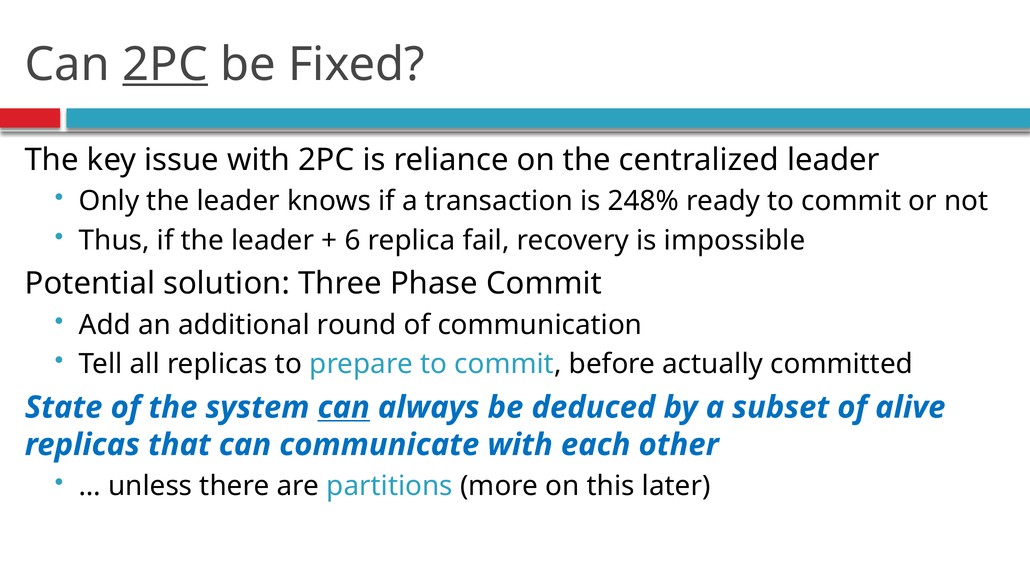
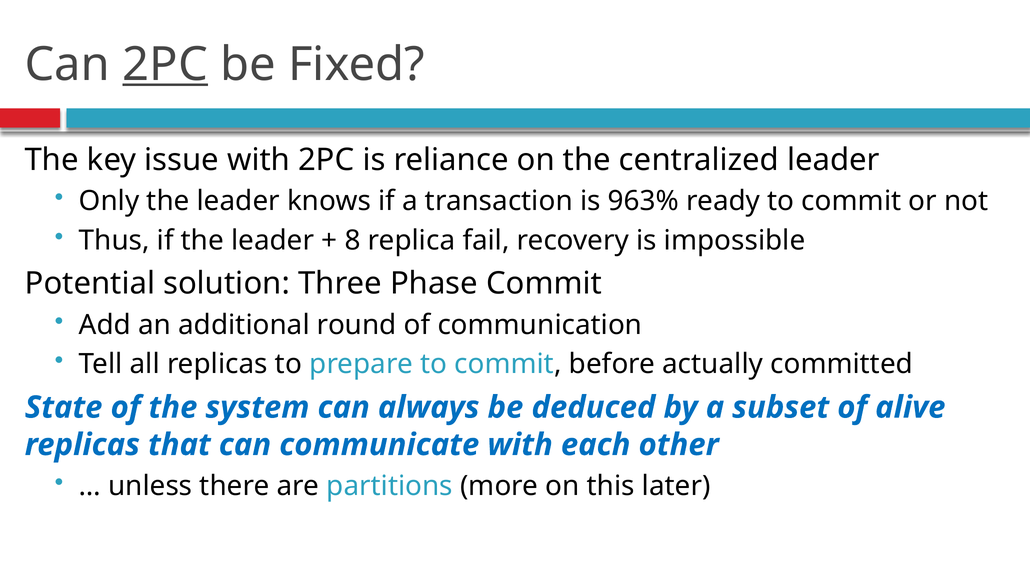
248%: 248% -> 963%
6: 6 -> 8
can at (344, 407) underline: present -> none
